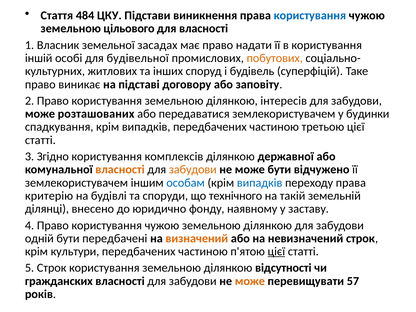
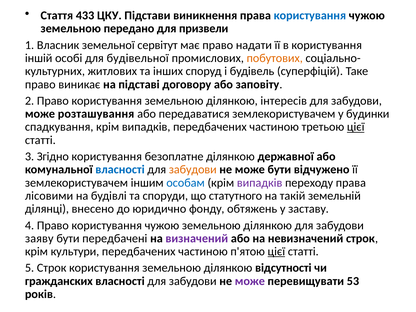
484: 484 -> 433
цільового: цільового -> передано
для власності: власності -> призвели
засадах: засадах -> сервітут
розташованих: розташованих -> розташування
цієї at (356, 127) underline: none -> present
комплексів: комплексів -> безоплатне
власності at (120, 170) colour: orange -> blue
випадків at (260, 183) colour: blue -> purple
критерію: критерію -> лісовими
технічного: технічного -> статутного
наявному: наявному -> обтяжень
одній: одній -> заяву
визначений colour: orange -> purple
може at (250, 281) colour: orange -> purple
57: 57 -> 53
